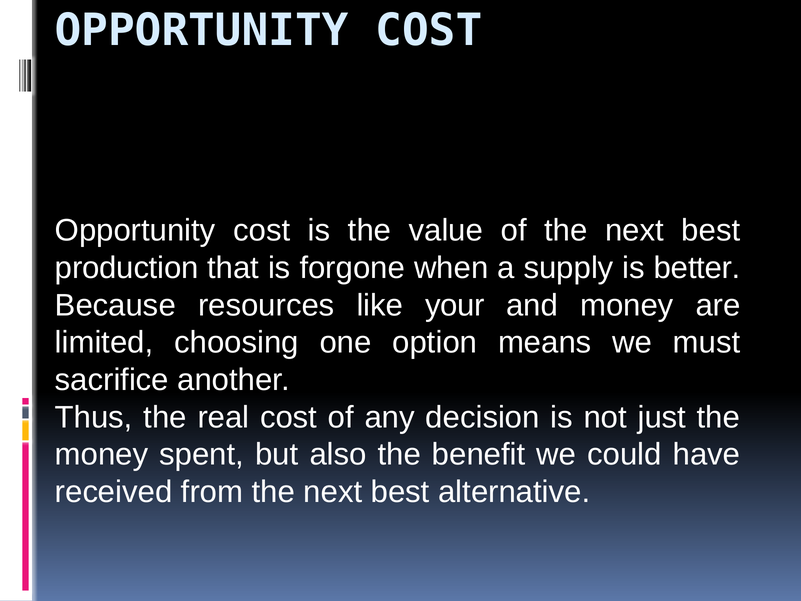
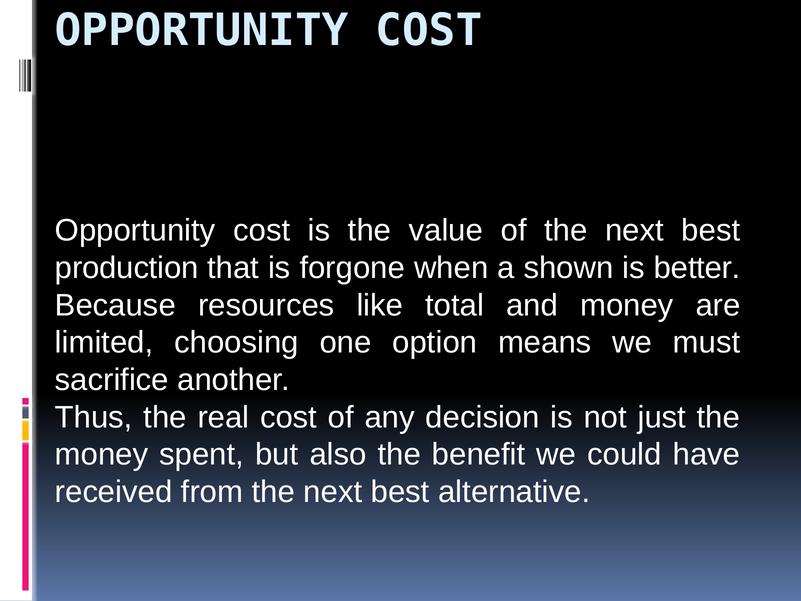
supply: supply -> shown
your: your -> total
